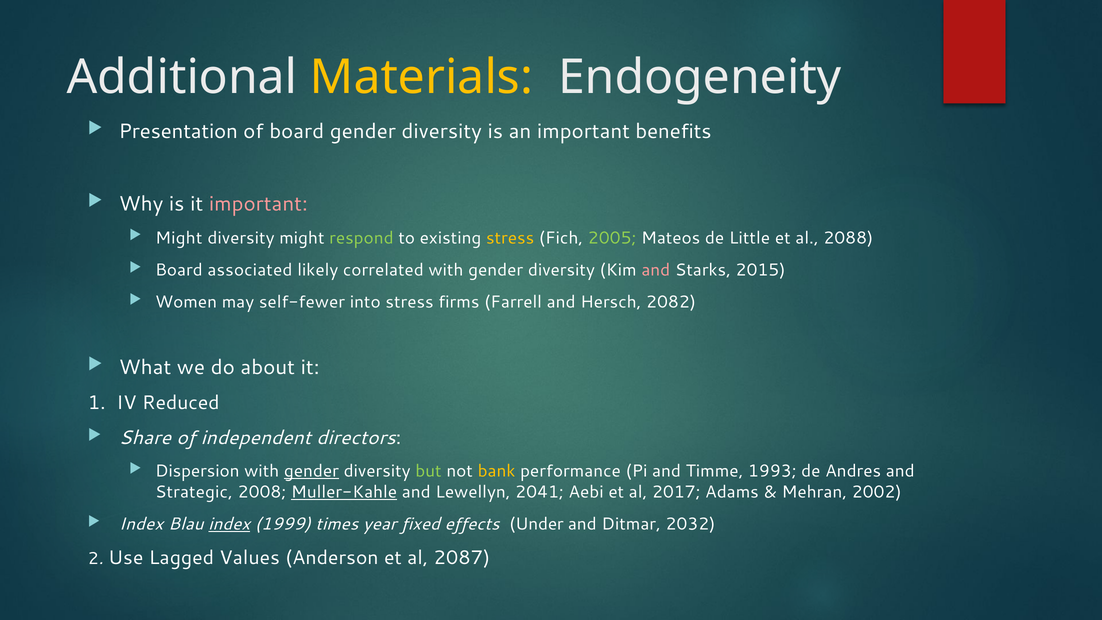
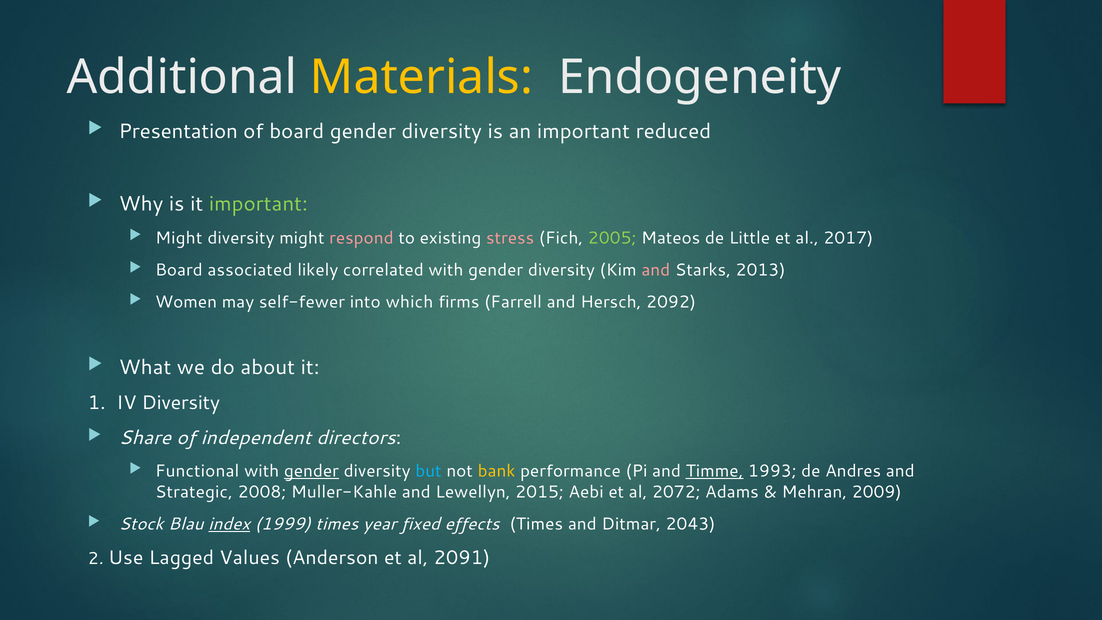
benefits: benefits -> reduced
important at (258, 204) colour: pink -> light green
respond colour: light green -> pink
stress at (510, 238) colour: yellow -> pink
2088: 2088 -> 2017
2015: 2015 -> 2013
into stress: stress -> which
2082: 2082 -> 2092
IV Reduced: Reduced -> Diversity
Dispersion: Dispersion -> Functional
but colour: light green -> light blue
Timme underline: none -> present
Muller-Kahle underline: present -> none
2041: 2041 -> 2015
2017: 2017 -> 2072
2002: 2002 -> 2009
Index at (141, 524): Index -> Stock
effects Under: Under -> Times
2032: 2032 -> 2043
2087: 2087 -> 2091
